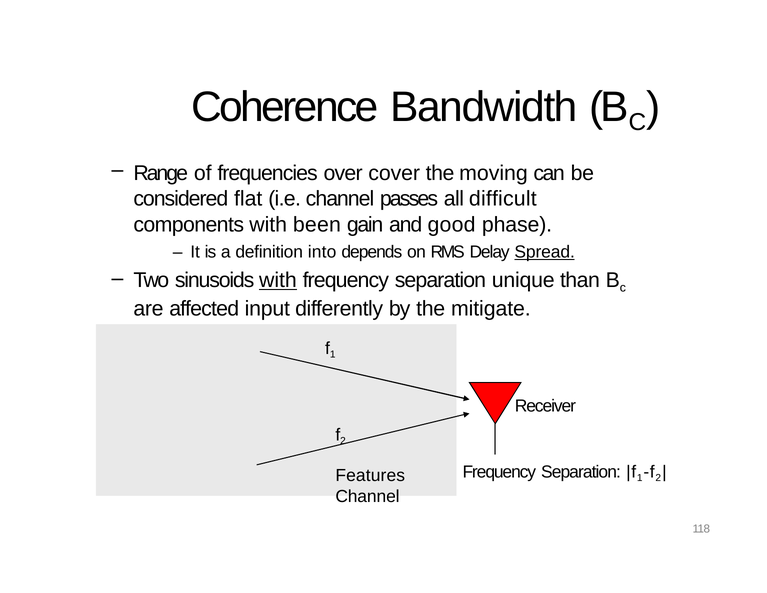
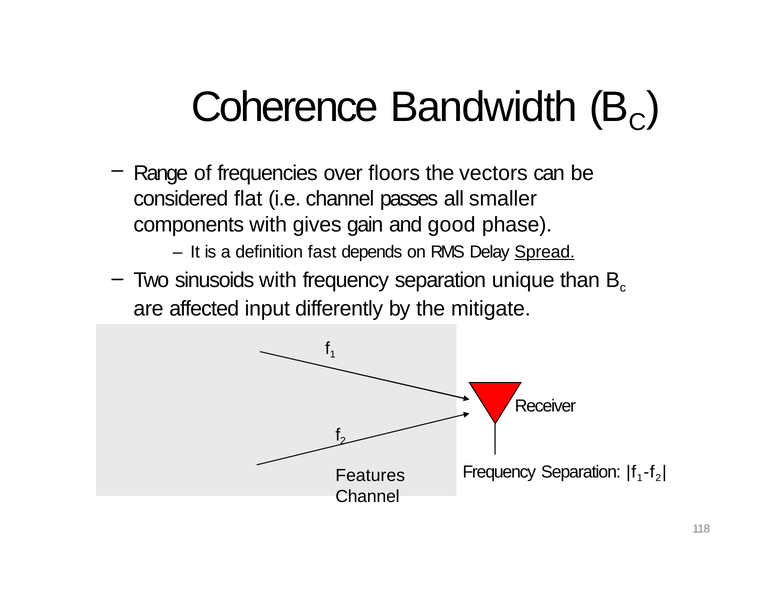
cover: cover -> floors
moving: moving -> vectors
difficult: difficult -> smaller
been: been -> gives
into: into -> fast
with at (278, 280) underline: present -> none
